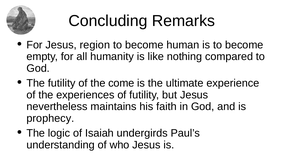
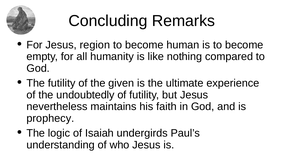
come: come -> given
experiences: experiences -> undoubtedly
